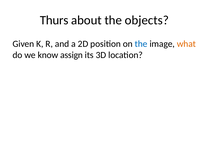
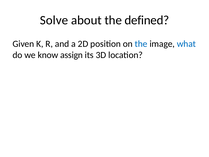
Thurs: Thurs -> Solve
objects: objects -> defined
what colour: orange -> blue
